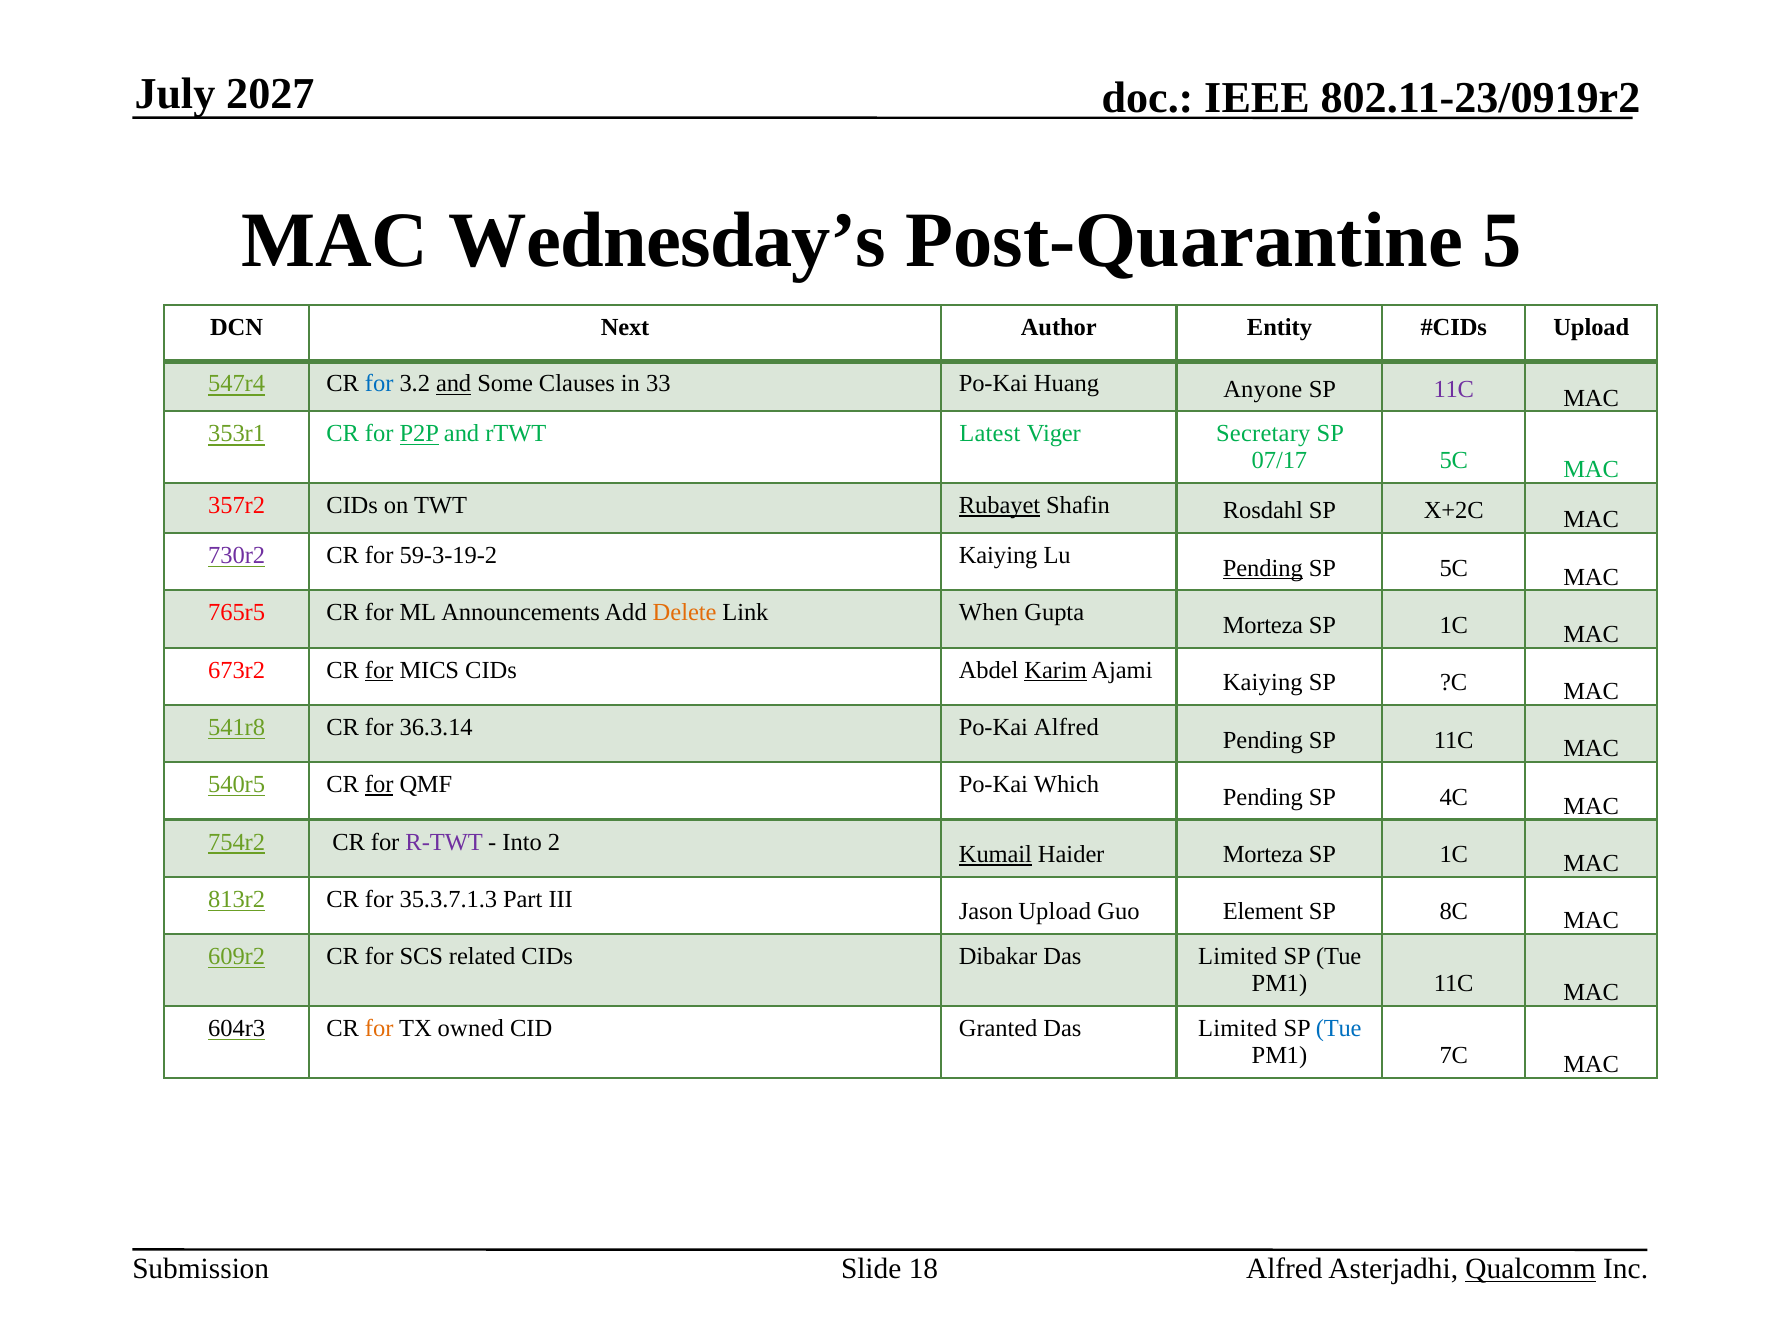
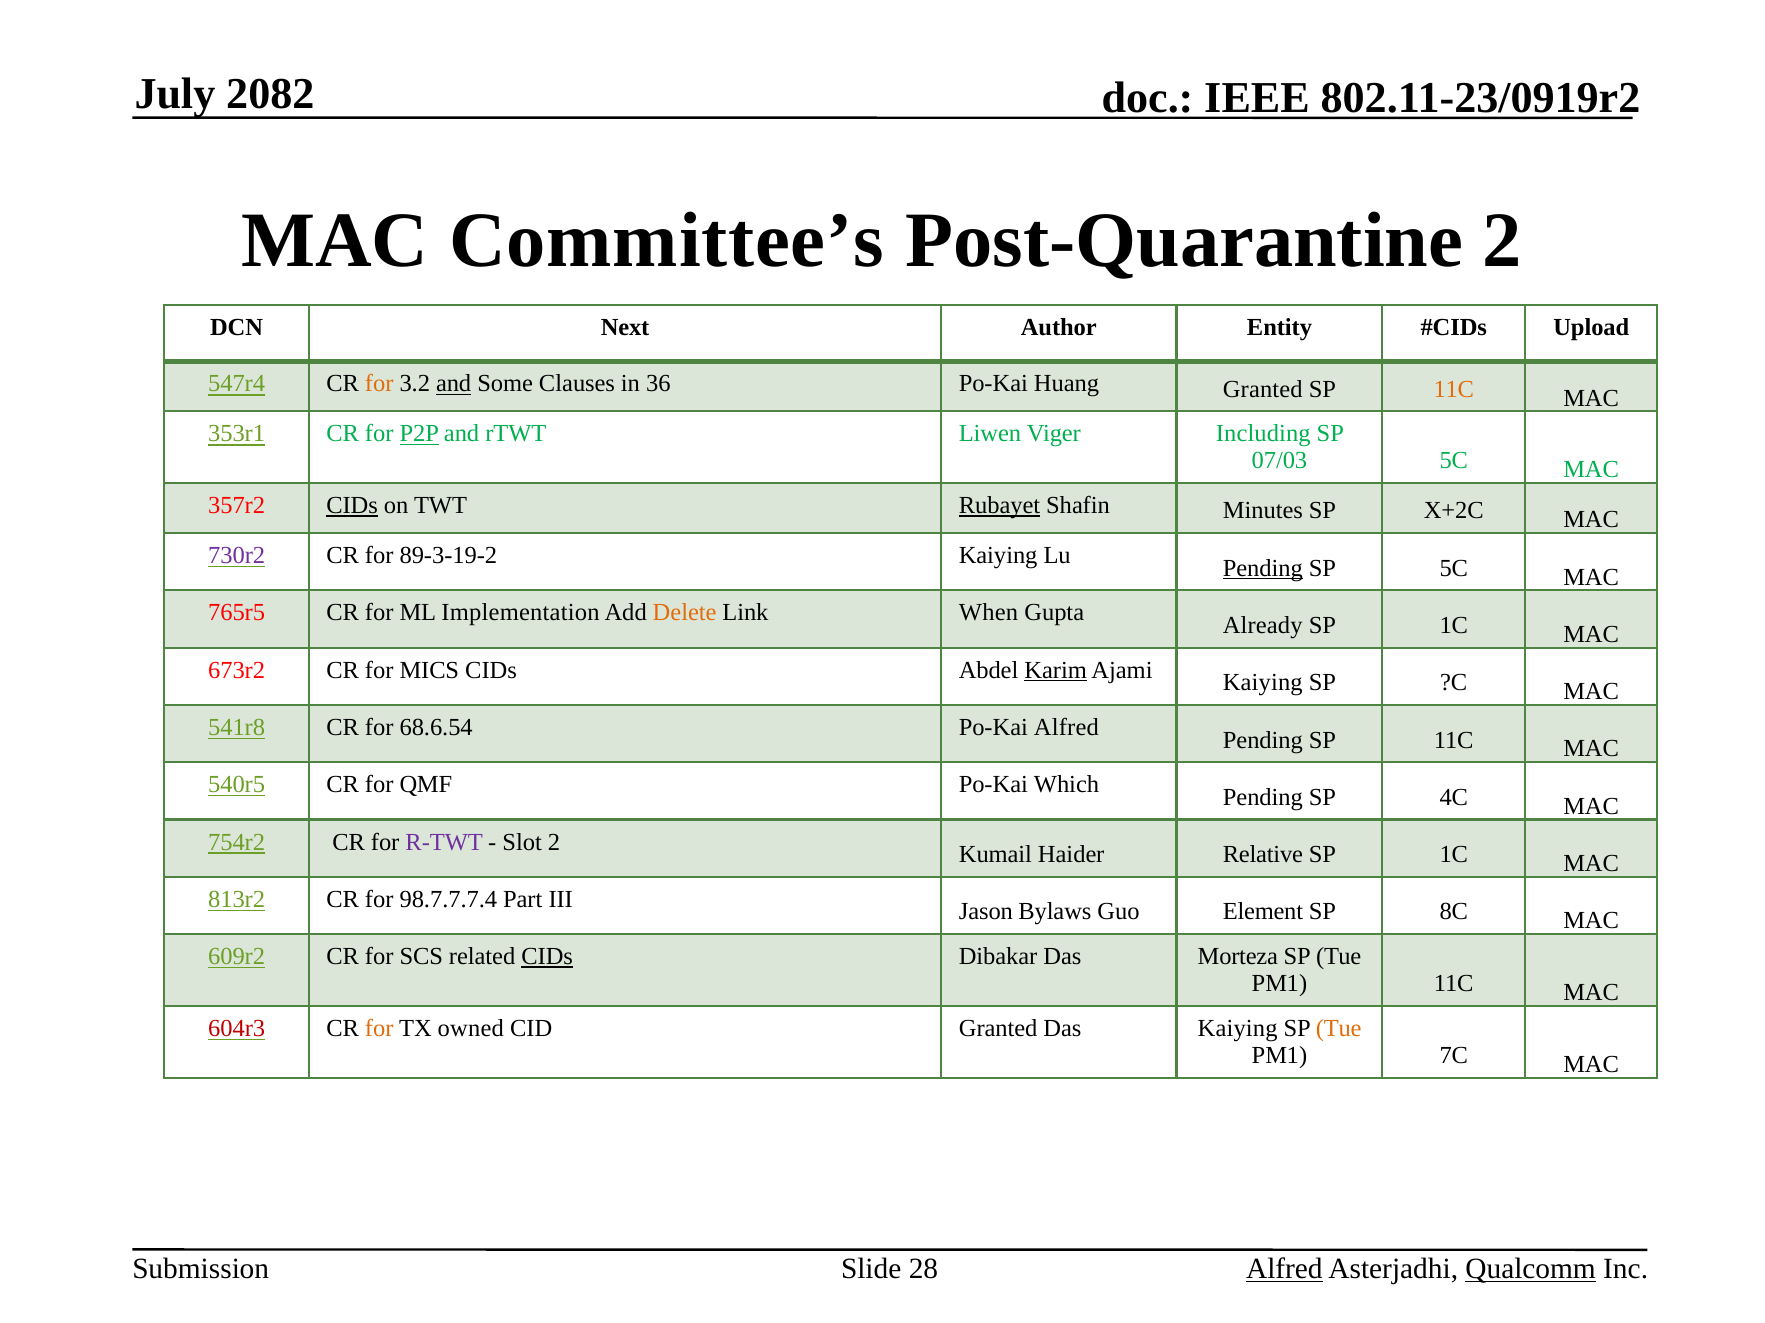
2027: 2027 -> 2082
Wednesday’s: Wednesday’s -> Committee’s
Post-Quarantine 5: 5 -> 2
for at (379, 384) colour: blue -> orange
33: 33 -> 36
Huang Anyone: Anyone -> Granted
11C at (1454, 389) colour: purple -> orange
Latest: Latest -> Liwen
Secretary: Secretary -> Including
07/17: 07/17 -> 07/03
CIDs at (352, 506) underline: none -> present
Rosdahl: Rosdahl -> Minutes
59-3-19-2: 59-3-19-2 -> 89-3-19-2
Announcements: Announcements -> Implementation
Morteza at (1263, 626): Morteza -> Already
for at (379, 670) underline: present -> none
36.3.14: 36.3.14 -> 68.6.54
for at (379, 785) underline: present -> none
Into: Into -> Slot
Kumail underline: present -> none
Haider Morteza: Morteza -> Relative
35.3.7.1.3: 35.3.7.1.3 -> 98.7.7.7.4
Jason Upload: Upload -> Bylaws
CIDs at (547, 957) underline: none -> present
Dibakar Das Limited: Limited -> Morteza
604r3 colour: black -> red
Limited at (1238, 1029): Limited -> Kaiying
Tue at (1339, 1029) colour: blue -> orange
18: 18 -> 28
Alfred at (1284, 1270) underline: none -> present
